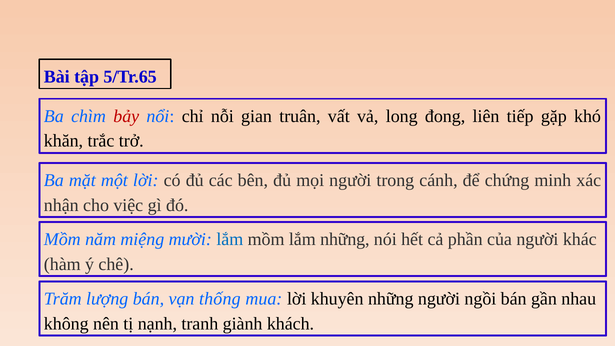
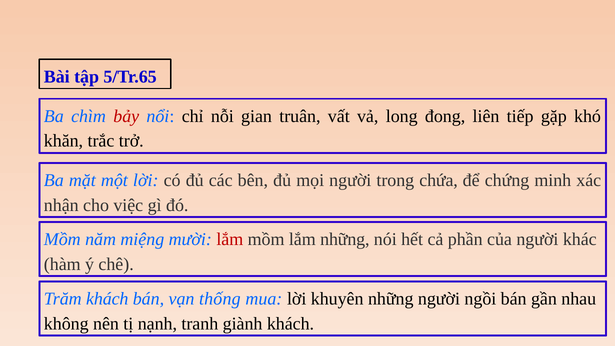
cánh: cánh -> chứa
lắm at (230, 239) colour: blue -> red
Trăm lượng: lượng -> khách
